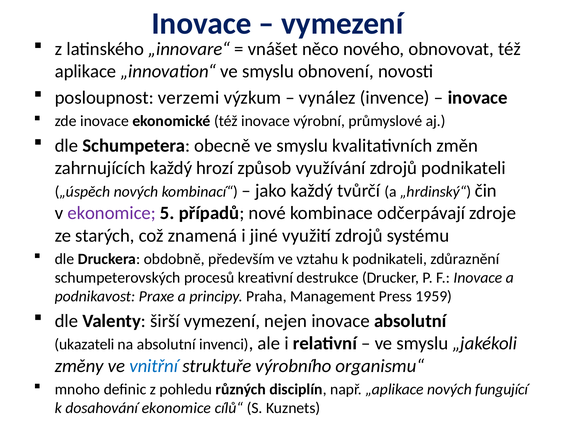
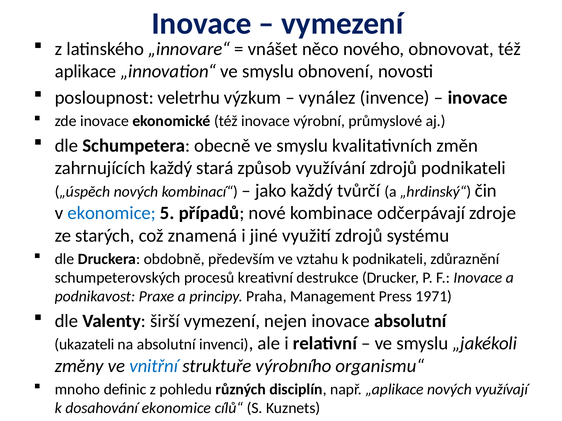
verzemi: verzemi -> veletrhu
hrozí: hrozí -> stará
ekonomice at (112, 213) colour: purple -> blue
1959: 1959 -> 1971
fungující: fungující -> využívají
